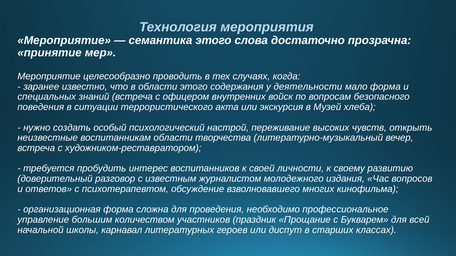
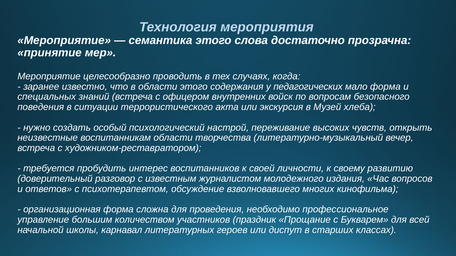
деятельности: деятельности -> педагогических
